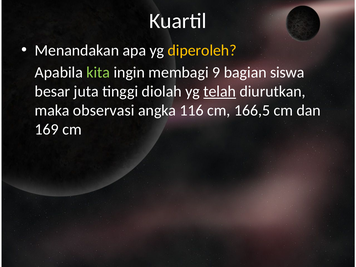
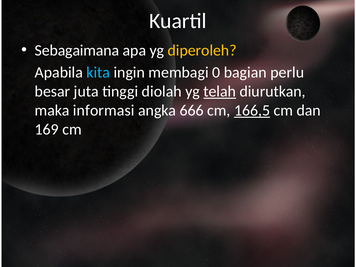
Menandakan: Menandakan -> Sebagaimana
kita colour: light green -> light blue
9: 9 -> 0
siswa: siswa -> perlu
observasi: observasi -> informasi
116: 116 -> 666
166,5 underline: none -> present
